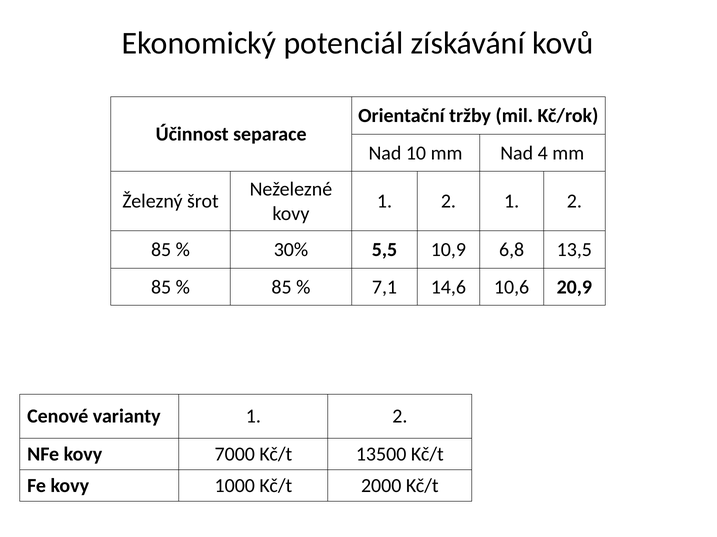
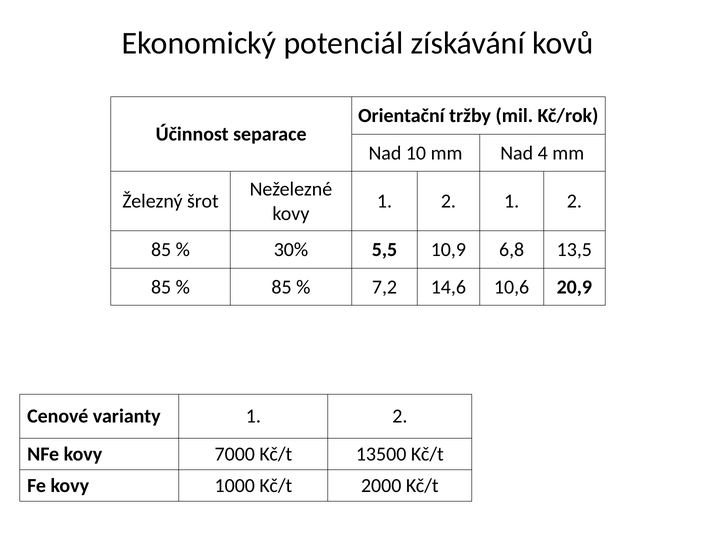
7,1: 7,1 -> 7,2
